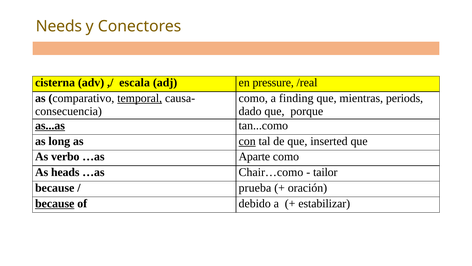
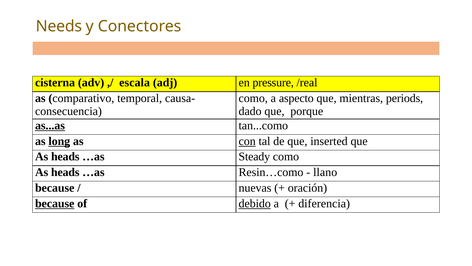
temporal underline: present -> none
finding: finding -> aspecto
long underline: none -> present
verbo at (65, 156): verbo -> heads
Aparte: Aparte -> Steady
Chair…como: Chair…como -> Resin…como
tailor: tailor -> llano
prueba: prueba -> nuevas
debido underline: none -> present
estabilizar: estabilizar -> diferencia
